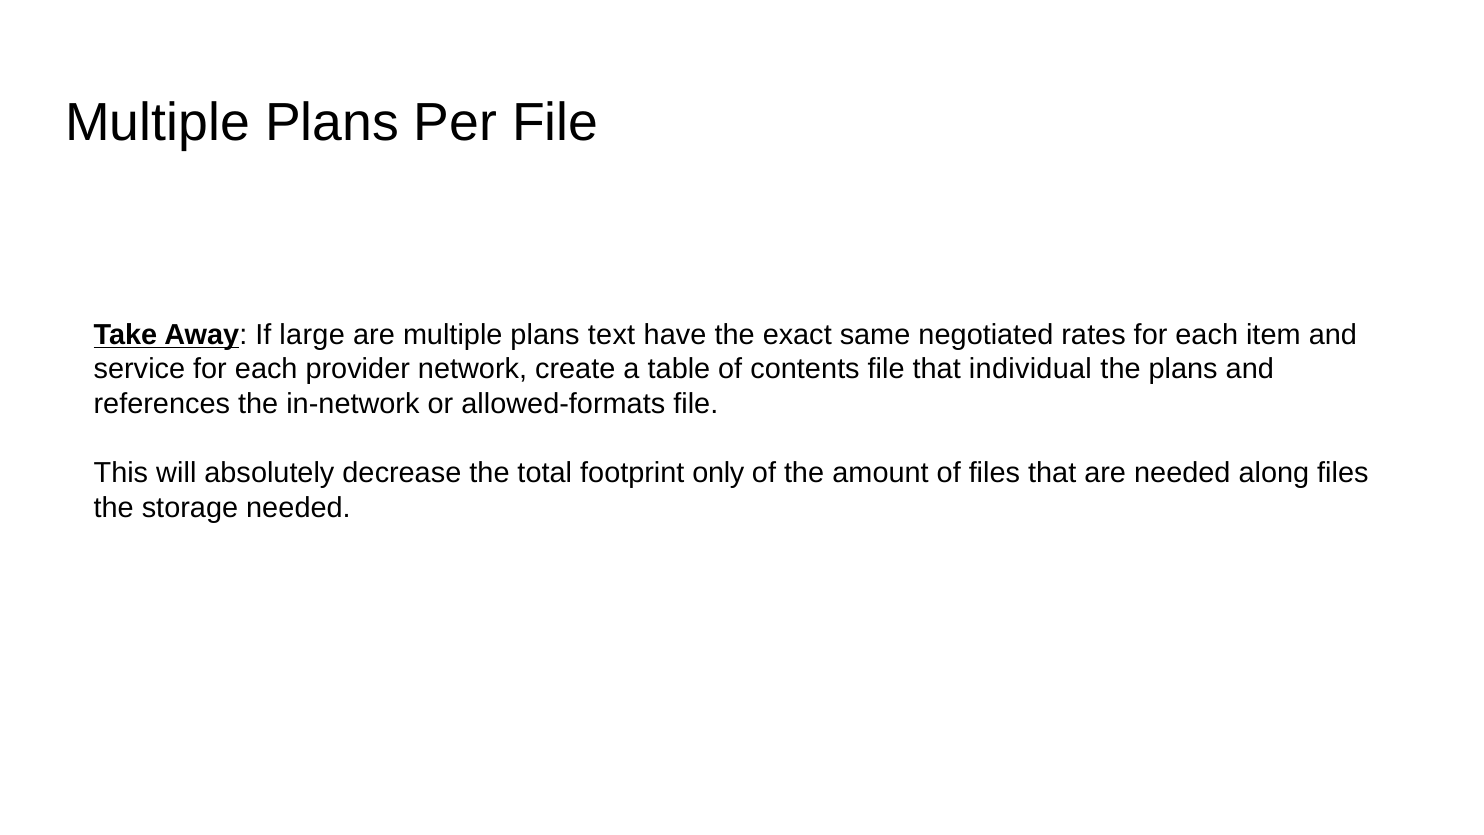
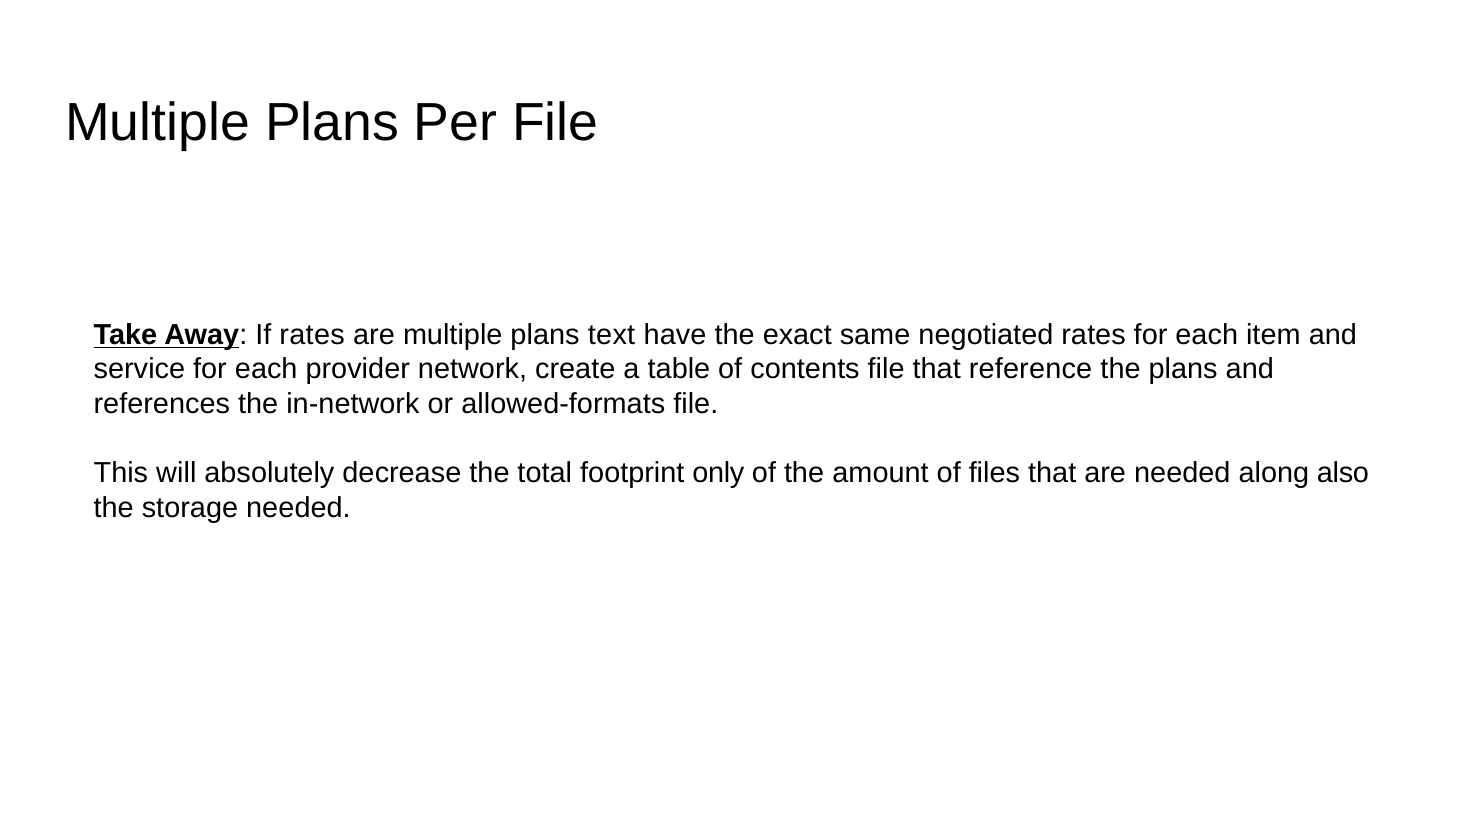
If large: large -> rates
individual: individual -> reference
along files: files -> also
